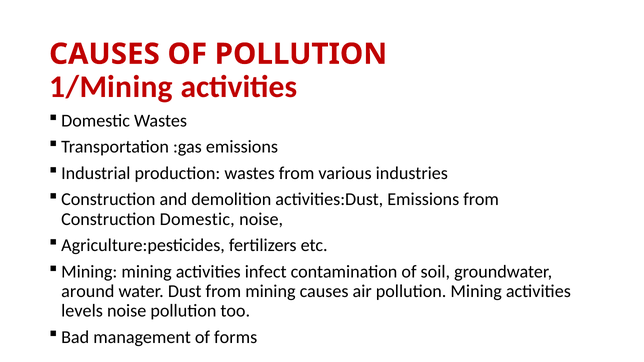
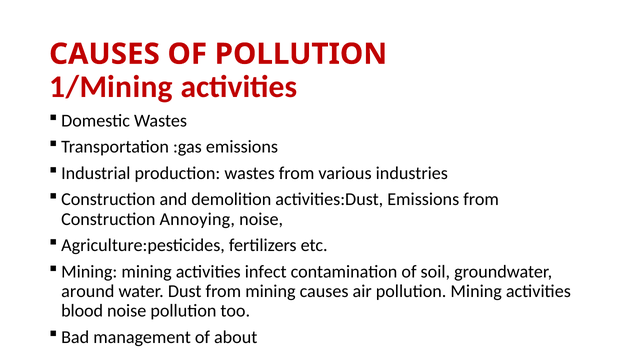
Construction Domestic: Domestic -> Annoying
levels: levels -> blood
forms: forms -> about
